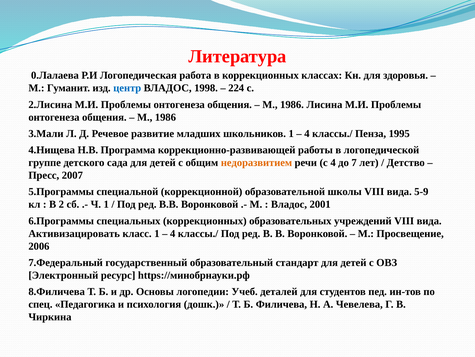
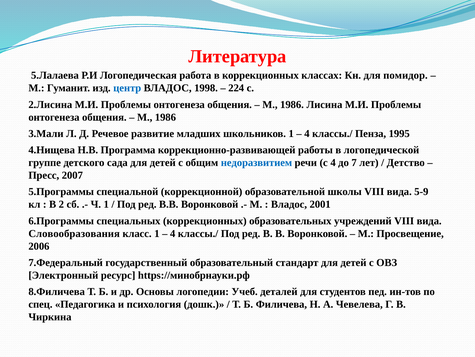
0.Лалаева: 0.Лалаева -> 5.Лалаева
здоровья: здоровья -> помидор
недоразвитием colour: orange -> blue
Активизацировать: Активизацировать -> Словообразования
